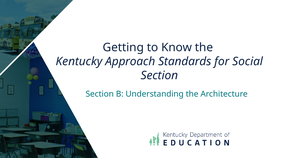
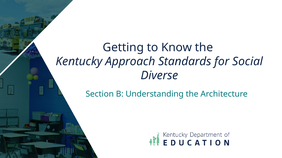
Section at (159, 76): Section -> Diverse
